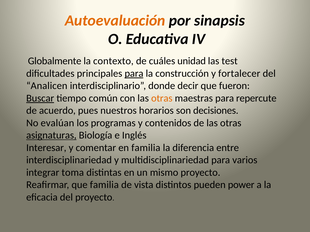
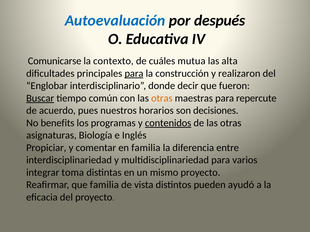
Autoevaluación colour: orange -> blue
sinapsis: sinapsis -> después
Globalmente: Globalmente -> Comunicarse
unidad: unidad -> mutua
test: test -> alta
fortalecer: fortalecer -> realizaron
Analicen: Analicen -> Englobar
evalúan: evalúan -> benefits
contenidos underline: none -> present
asignaturas underline: present -> none
Interesar: Interesar -> Propiciar
power: power -> ayudó
